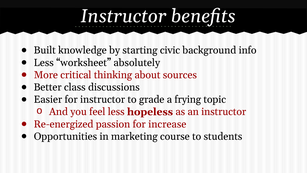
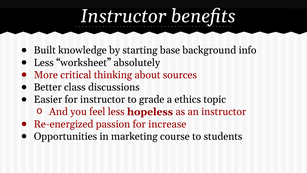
civic: civic -> base
frying: frying -> ethics
